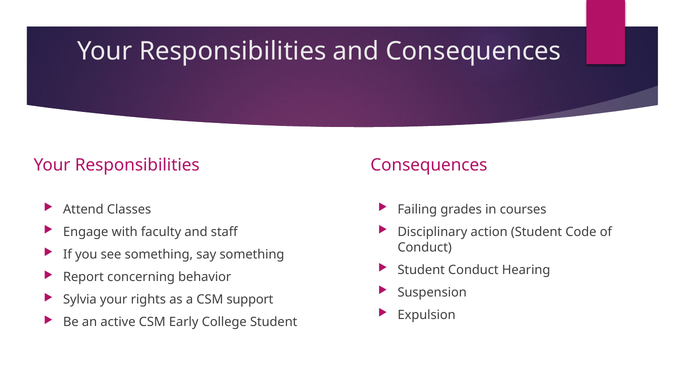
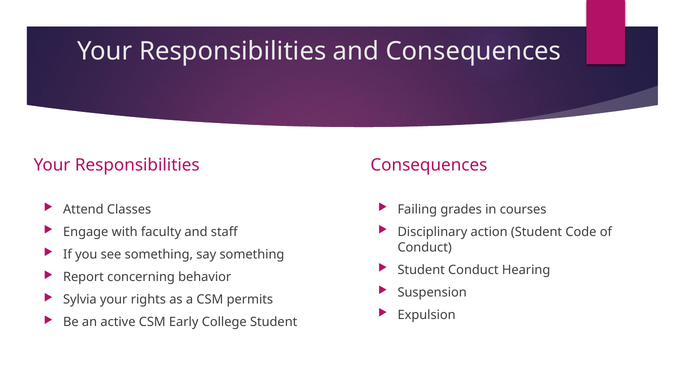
support: support -> permits
